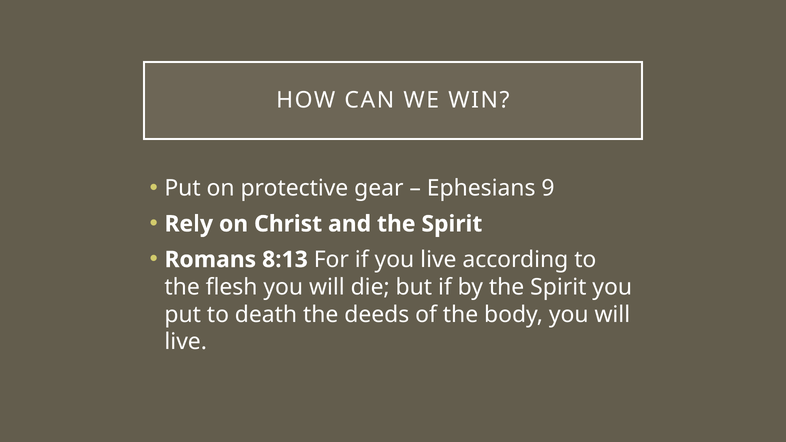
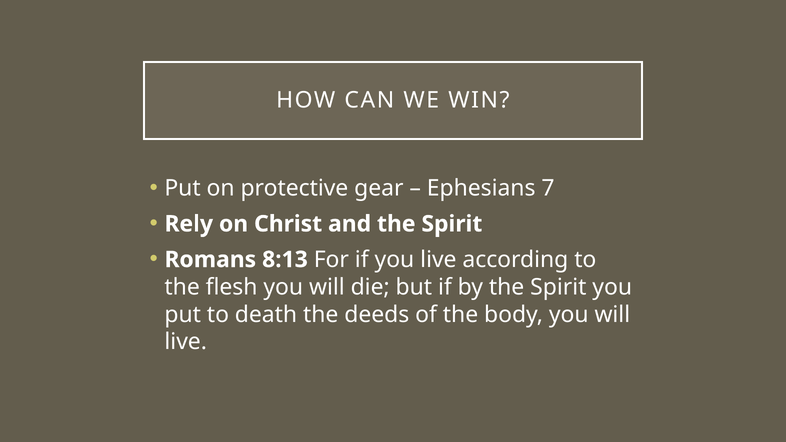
9: 9 -> 7
